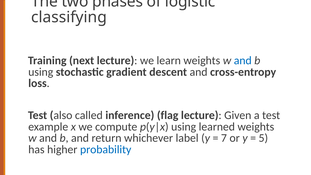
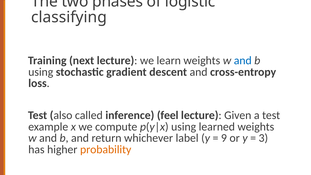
flag: flag -> feel
7: 7 -> 9
5: 5 -> 3
probability colour: blue -> orange
